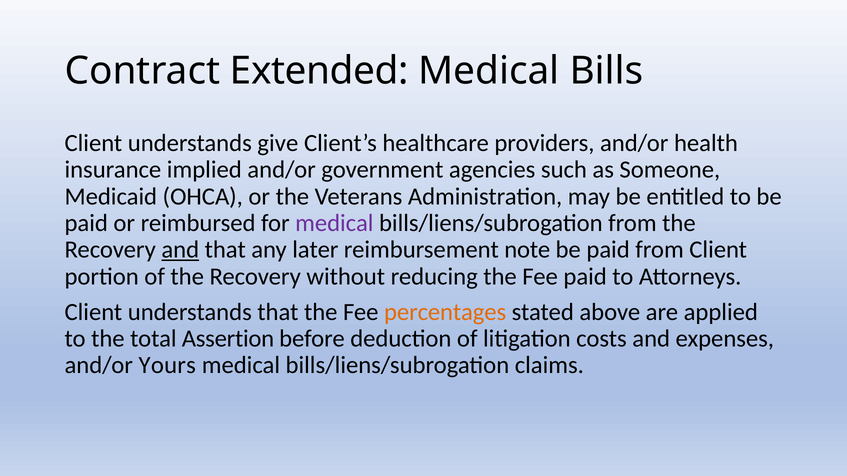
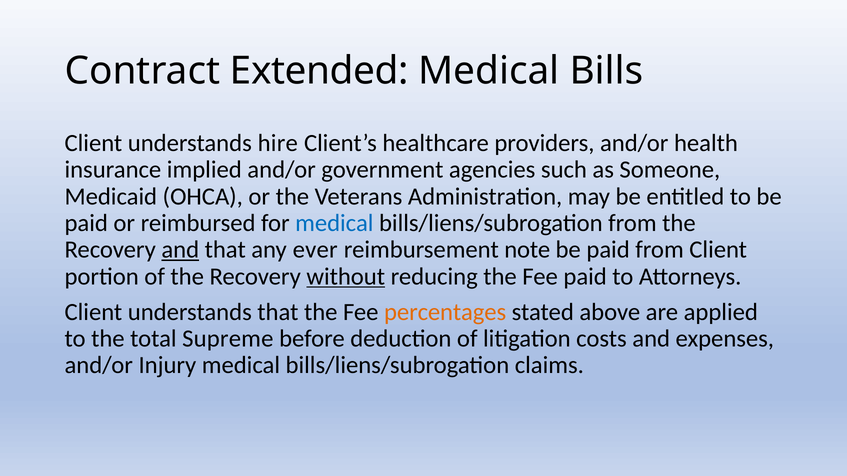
give: give -> hire
medical at (334, 223) colour: purple -> blue
later: later -> ever
without underline: none -> present
Assertion: Assertion -> Supreme
Yours: Yours -> Injury
